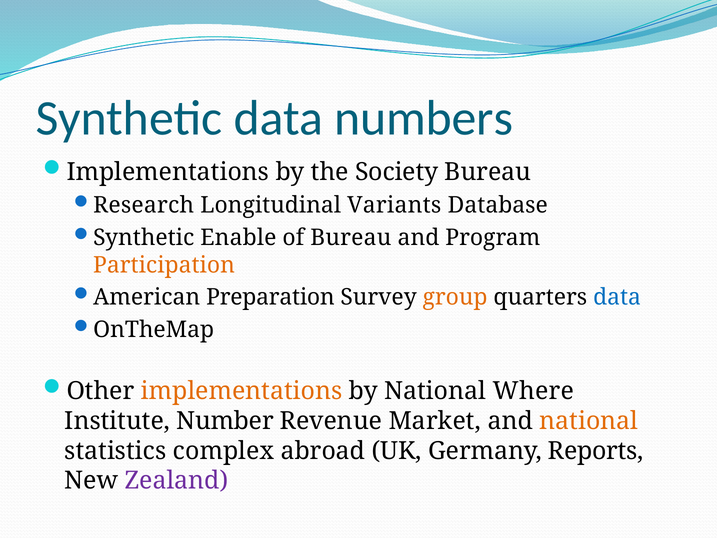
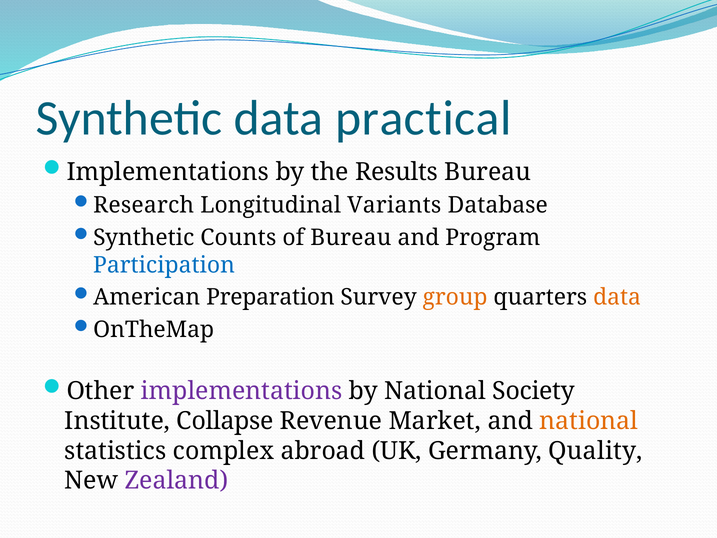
numbers: numbers -> practical
Society: Society -> Results
Enable: Enable -> Counts
Participation colour: orange -> blue
data at (617, 297) colour: blue -> orange
implementations at (242, 391) colour: orange -> purple
Where: Where -> Society
Number: Number -> Collapse
Reports: Reports -> Quality
